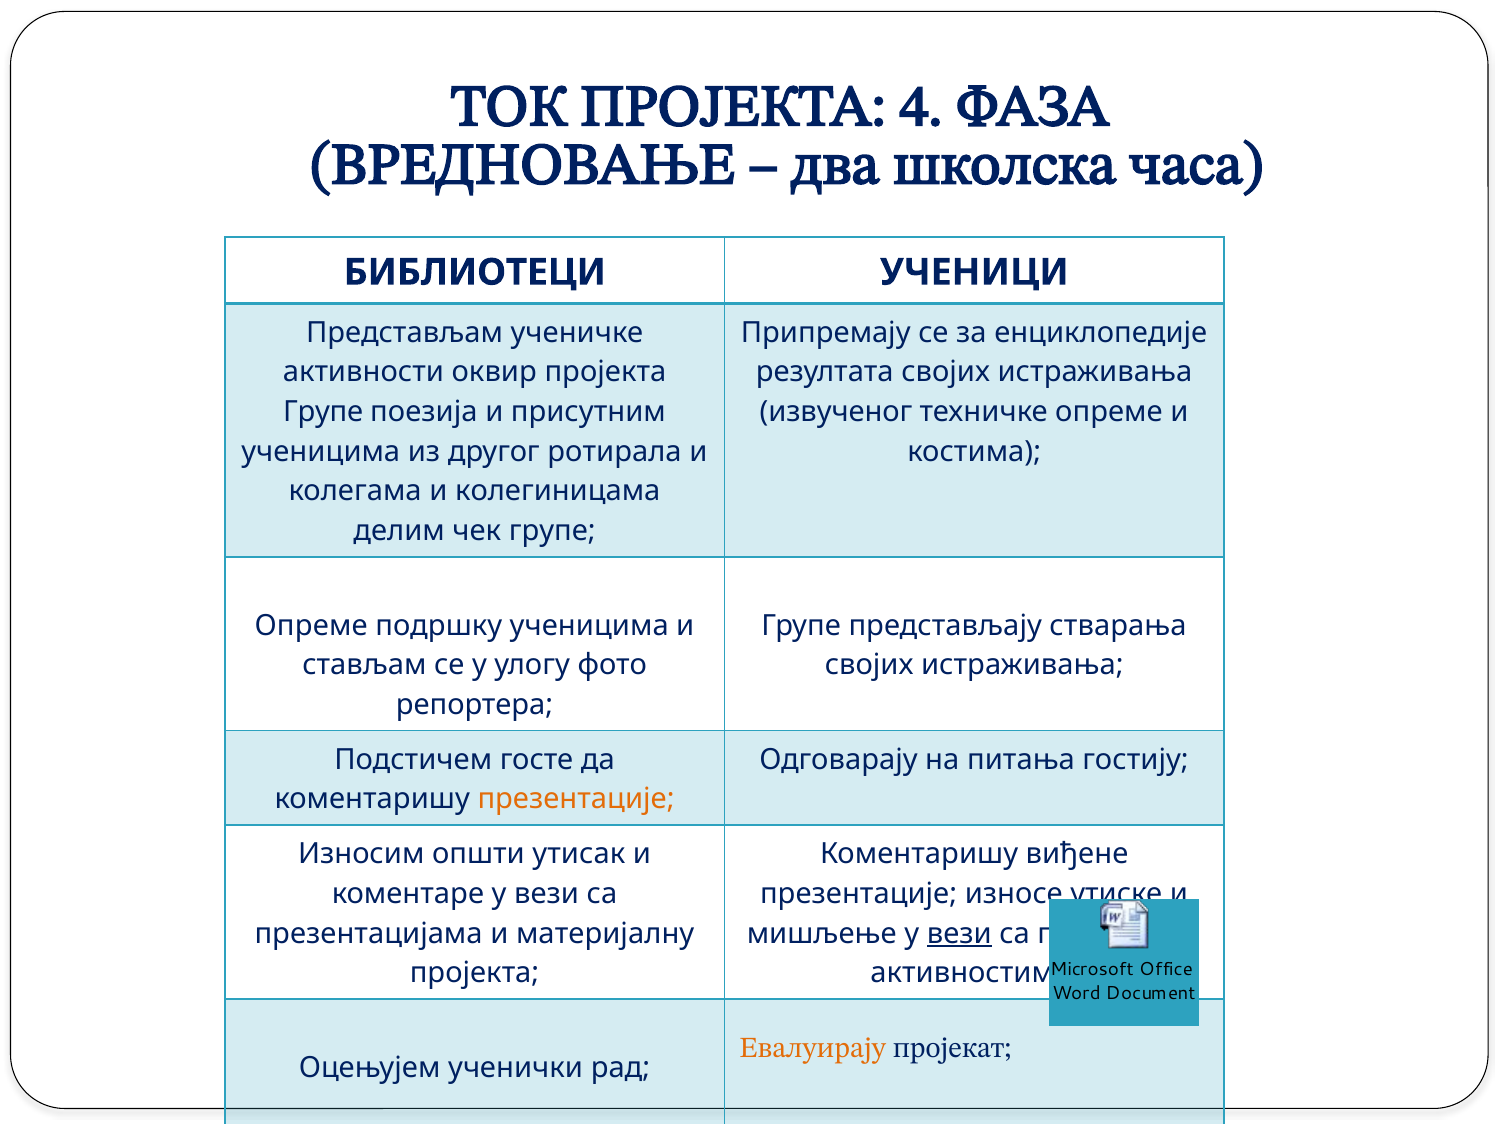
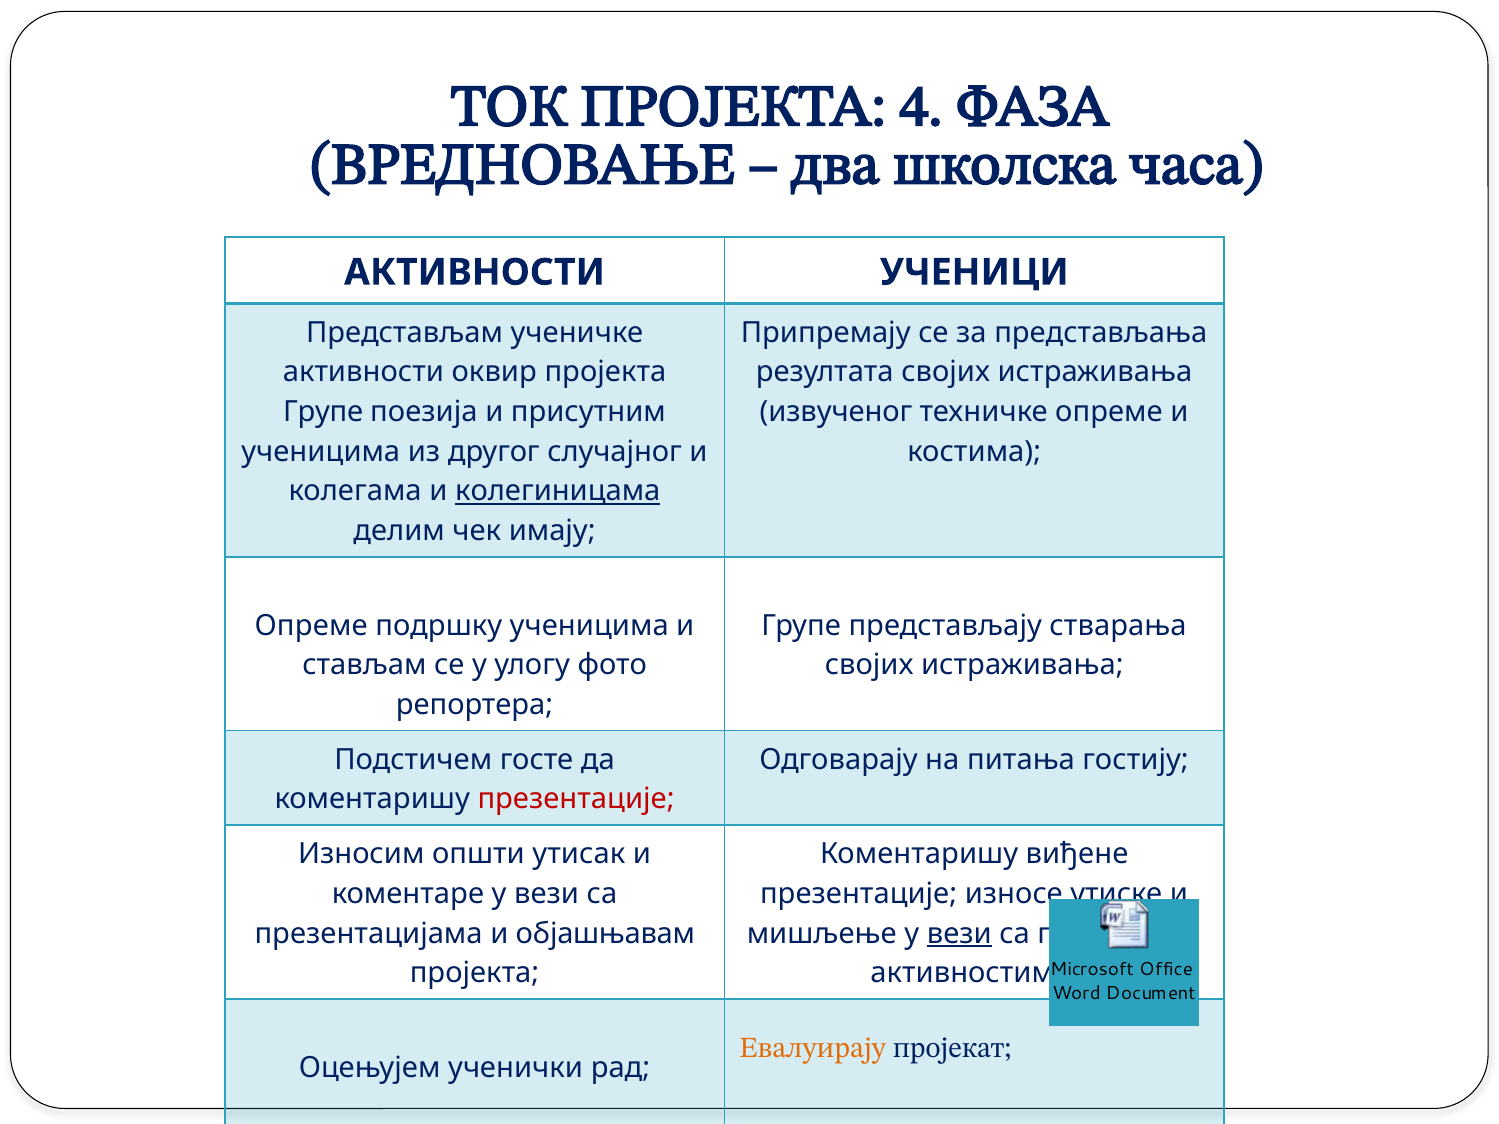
БИБЛИОТЕЦИ at (475, 272): БИБЛИОТЕЦИ -> АКТИВНОСТИ
енциклопедије: енциклопедије -> представљања
ротирала: ротирала -> случајног
колегиницама underline: none -> present
чек групе: групе -> имају
презентације at (576, 799) colour: orange -> red
материјалну: материјалну -> објашњавам
